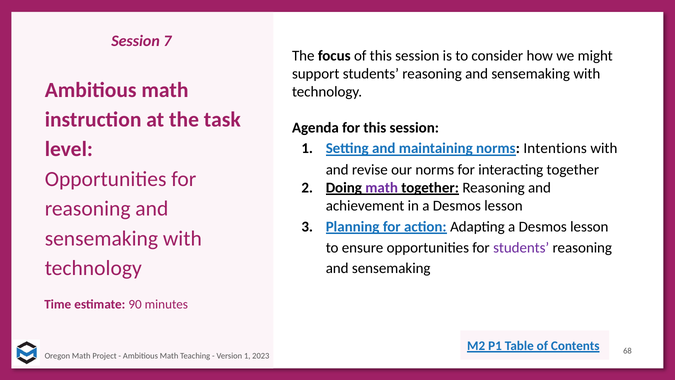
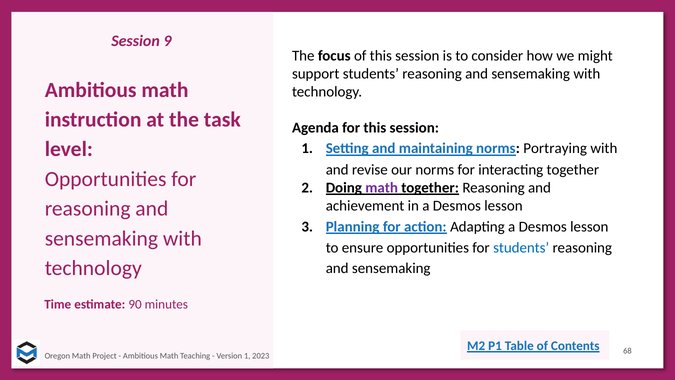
7: 7 -> 9
Intentions: Intentions -> Portraying
students at (521, 248) colour: purple -> blue
